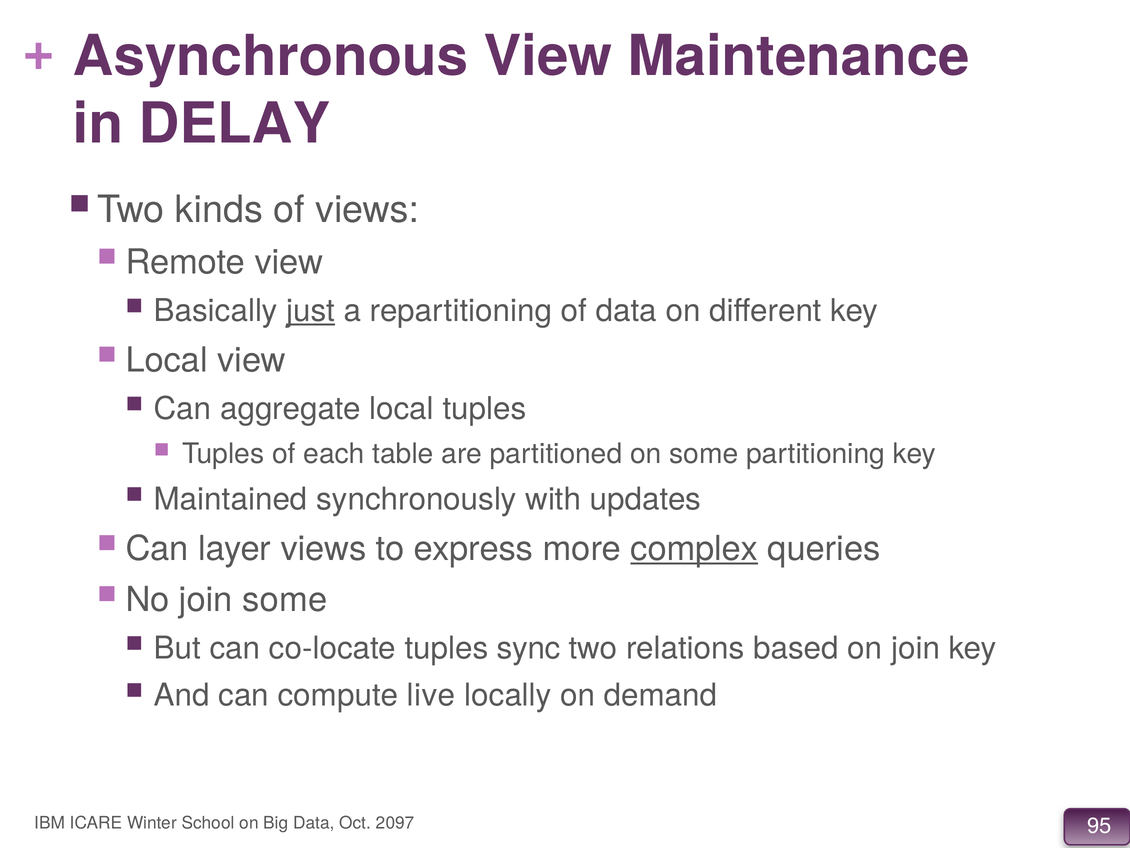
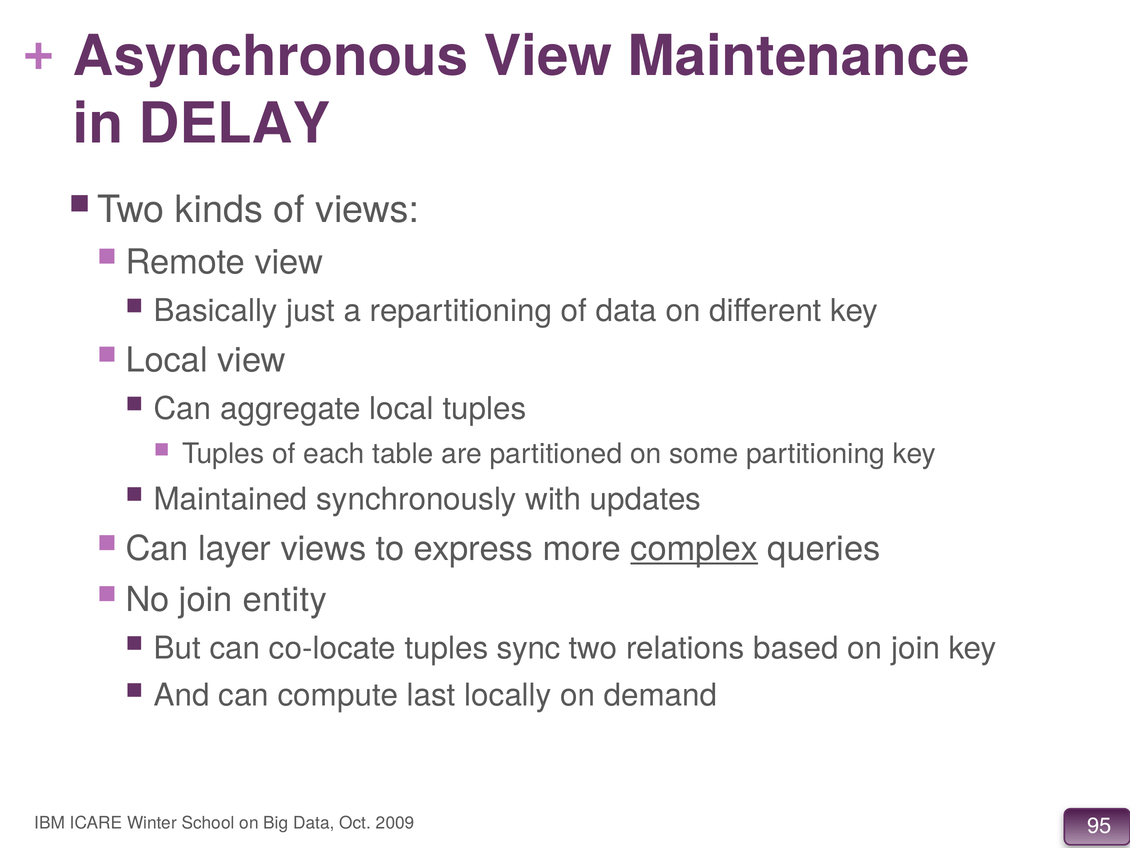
just underline: present -> none
join some: some -> entity
live: live -> last
2097: 2097 -> 2009
